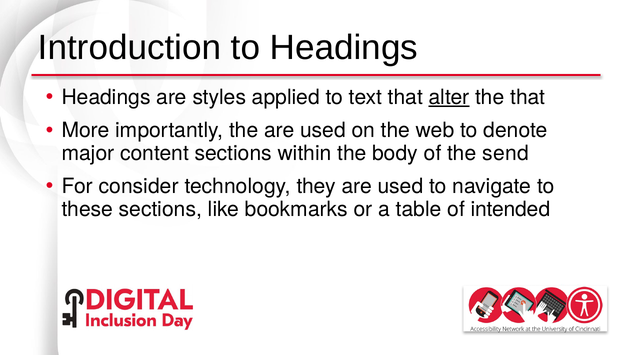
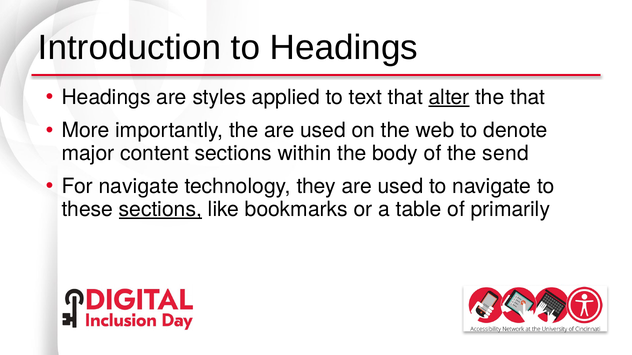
For consider: consider -> navigate
sections at (160, 209) underline: none -> present
intended: intended -> primarily
